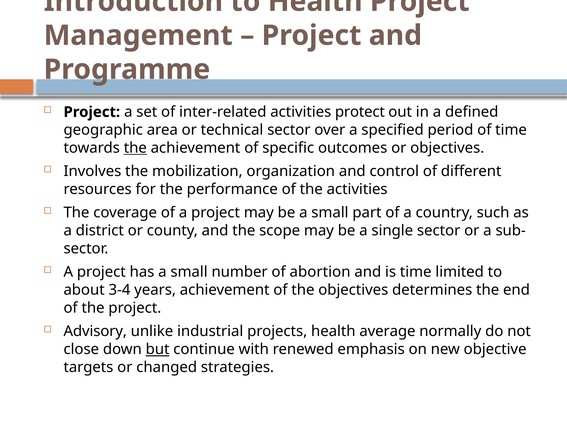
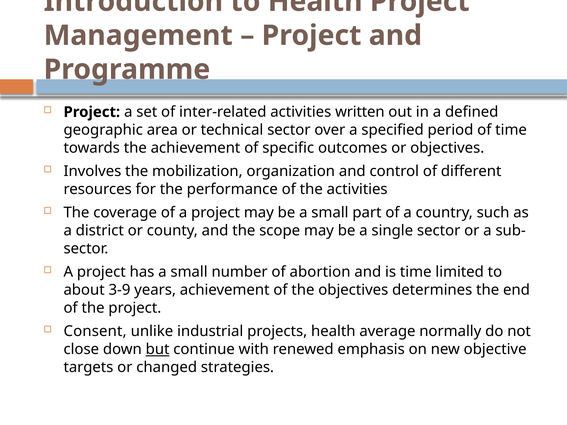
protect: protect -> written
the at (135, 148) underline: present -> none
3-4: 3-4 -> 3-9
Advisory: Advisory -> Consent
